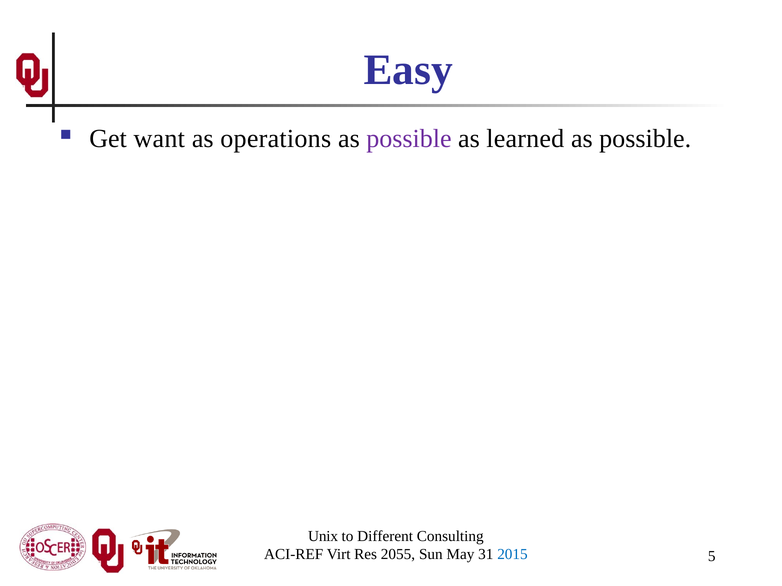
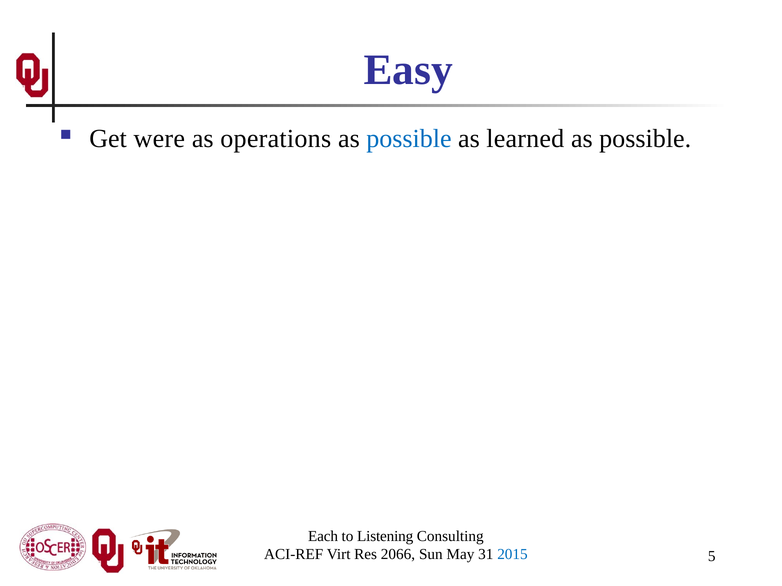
want: want -> were
possible at (409, 139) colour: purple -> blue
Unix: Unix -> Each
Different: Different -> Listening
2055: 2055 -> 2066
